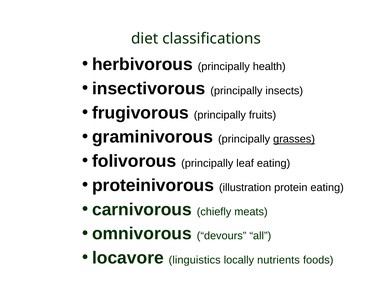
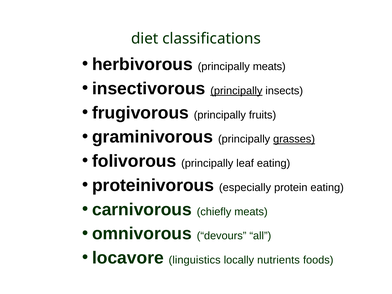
principally health: health -> meats
principally at (236, 91) underline: none -> present
illustration: illustration -> especially
